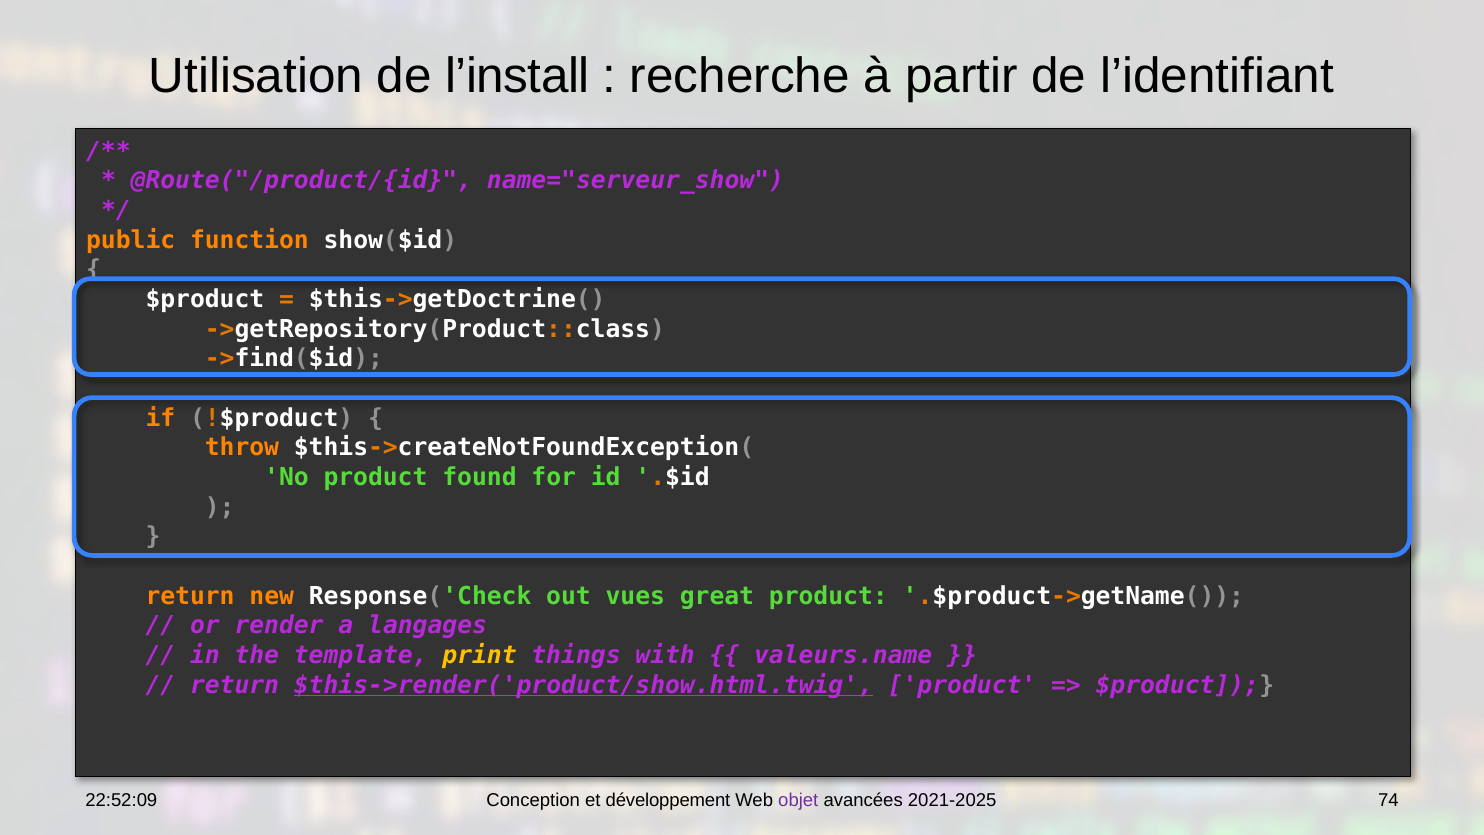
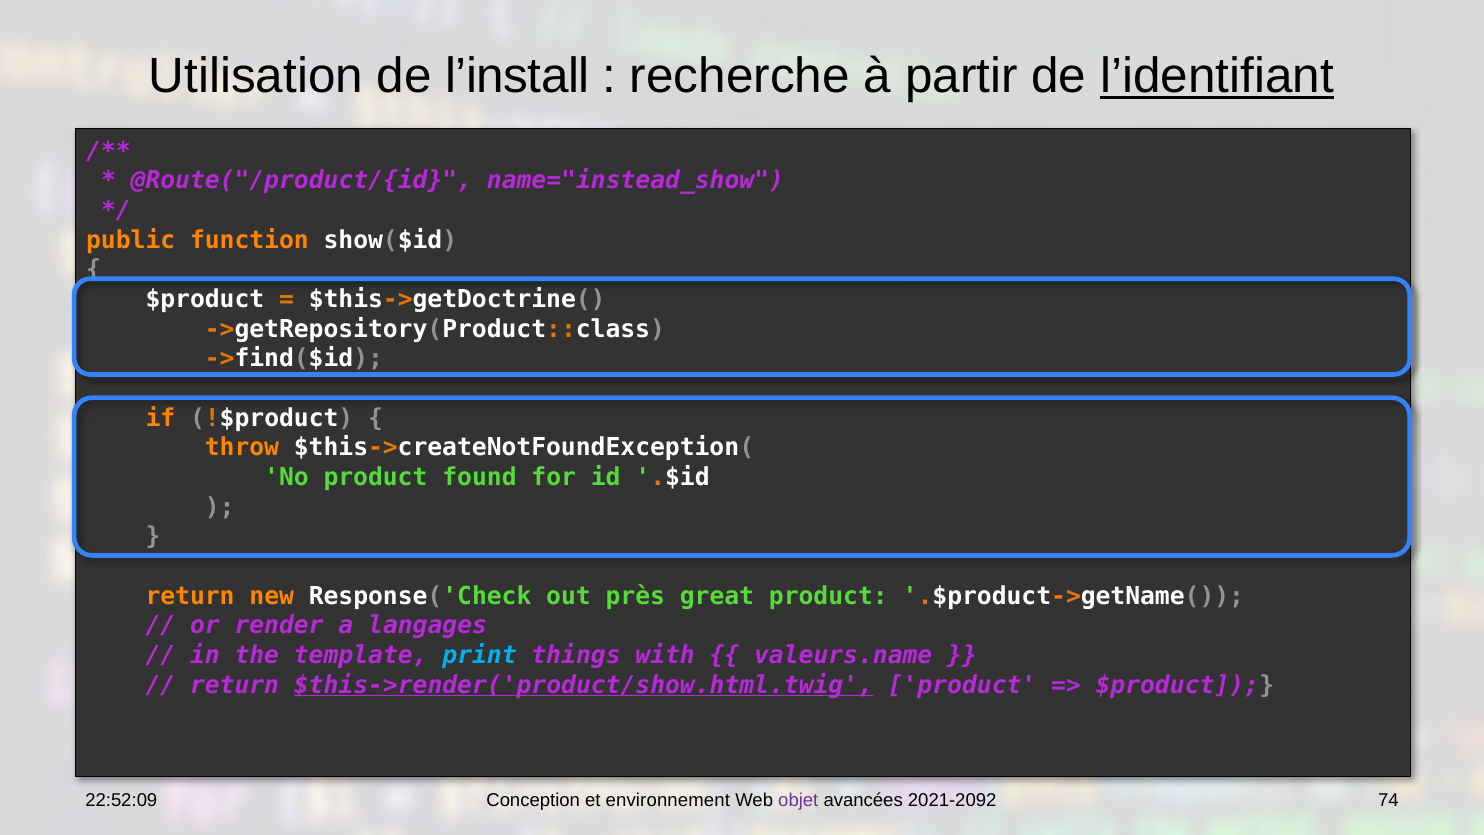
l’identifiant underline: none -> present
name="serveur_show: name="serveur_show -> name="instead_show
vues: vues -> près
print colour: yellow -> light blue
développement: développement -> environnement
2021-2025: 2021-2025 -> 2021-2092
